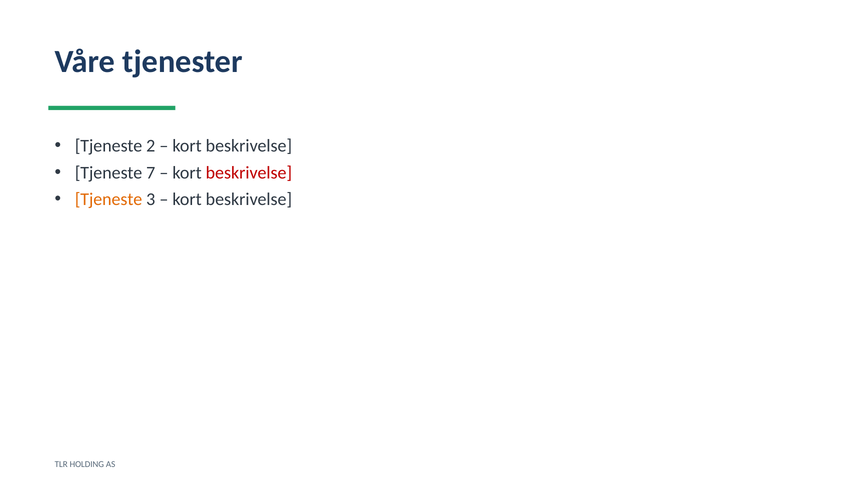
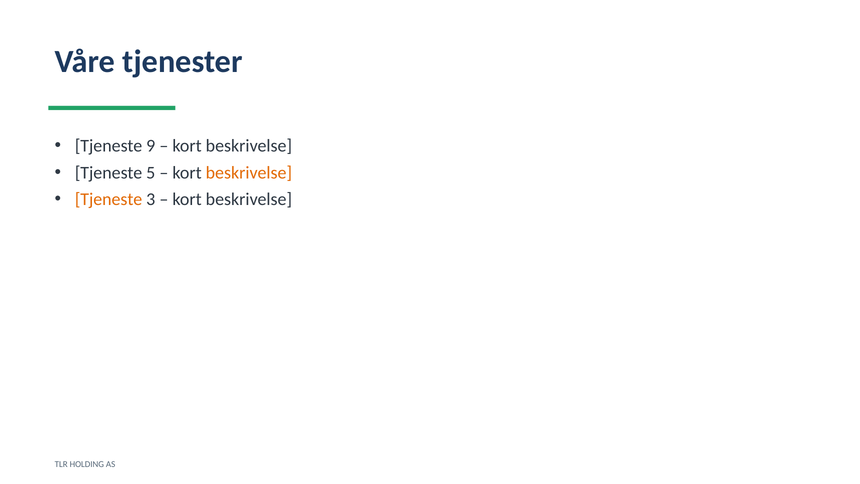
2: 2 -> 9
7: 7 -> 5
beskrivelse at (249, 173) colour: red -> orange
